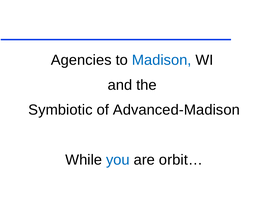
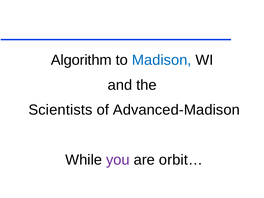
Agencies: Agencies -> Algorithm
Symbiotic: Symbiotic -> Scientists
you colour: blue -> purple
